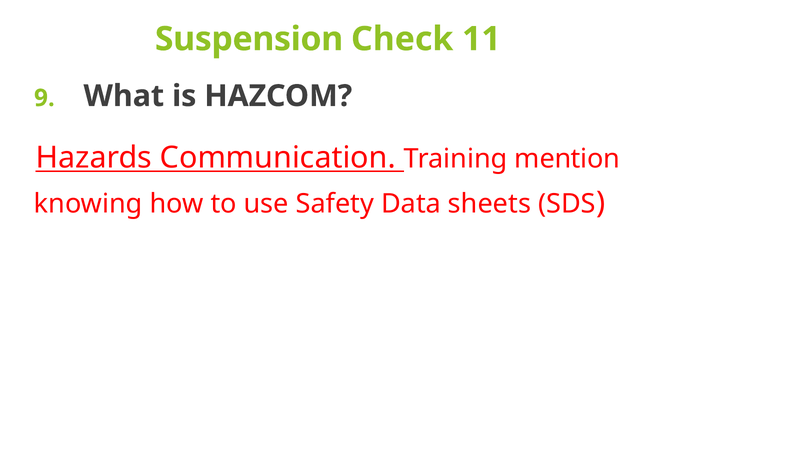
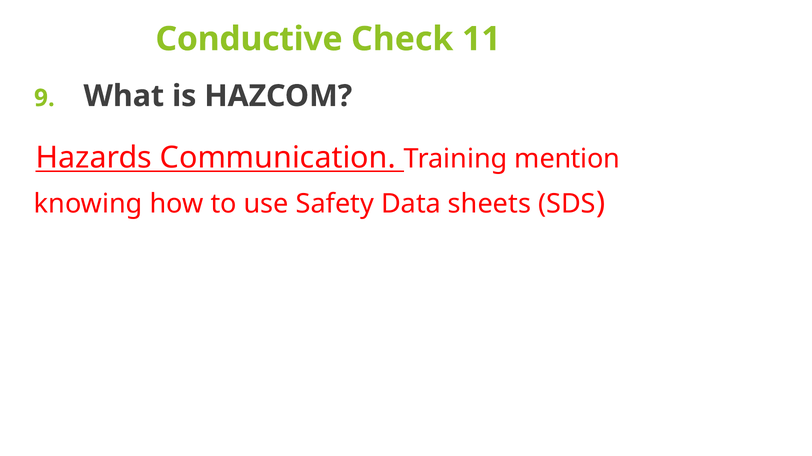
Suspension: Suspension -> Conductive
